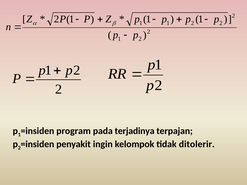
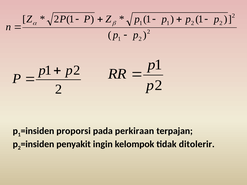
program: program -> proporsi
terjadinya: terjadinya -> perkiraan
